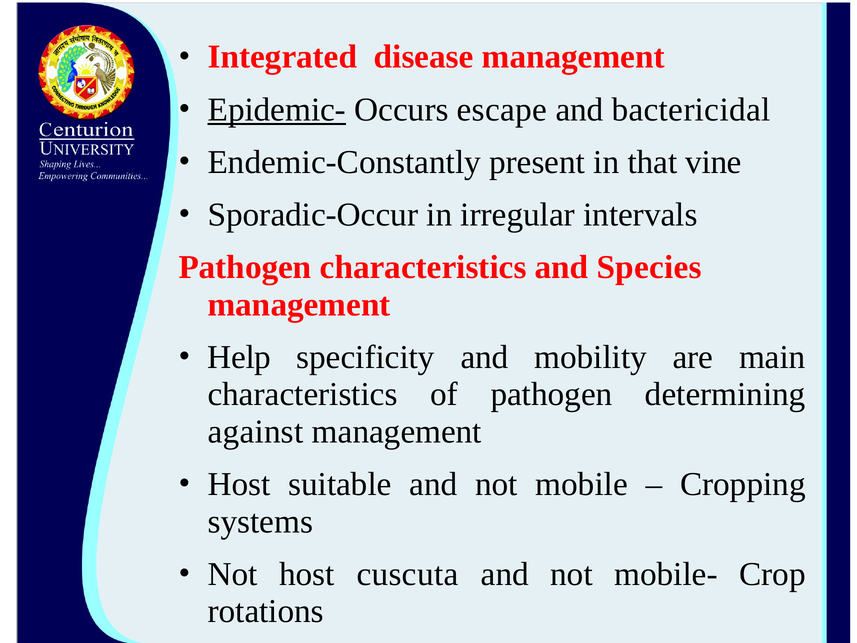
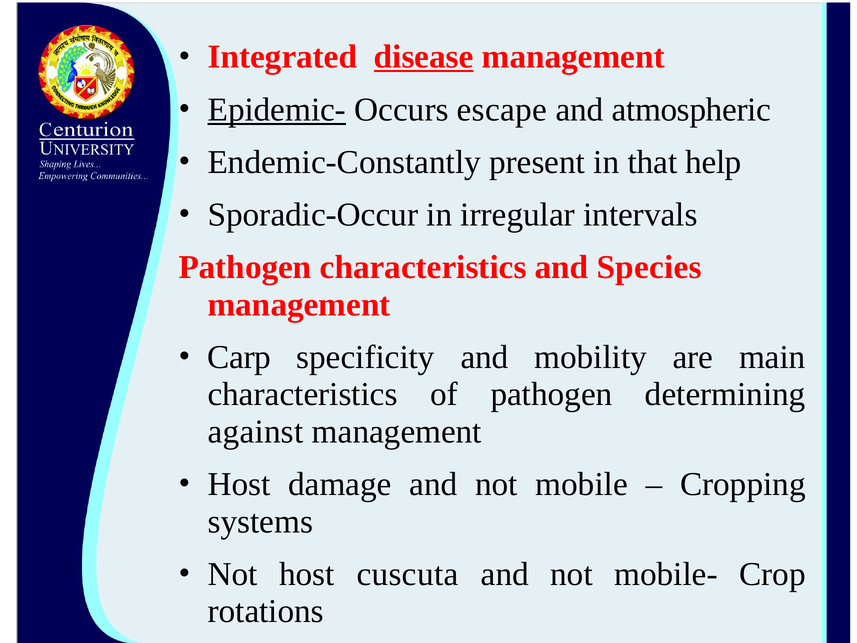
disease underline: none -> present
bactericidal: bactericidal -> atmospheric
vine: vine -> help
Help: Help -> Carp
suitable: suitable -> damage
